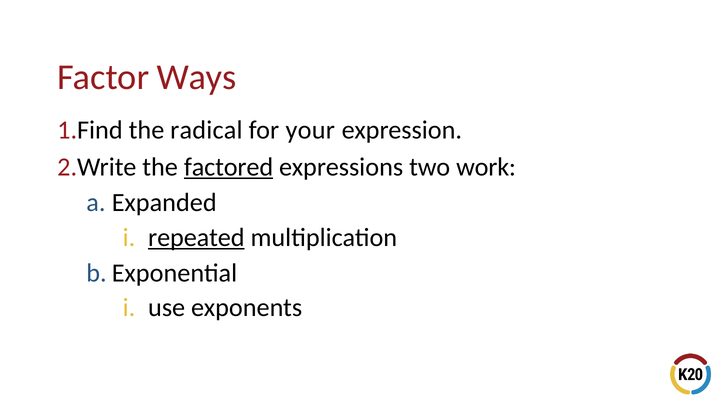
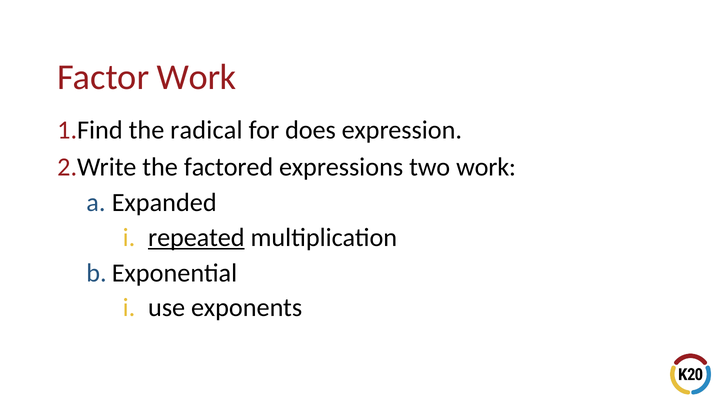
Factor Ways: Ways -> Work
your: your -> does
factored underline: present -> none
